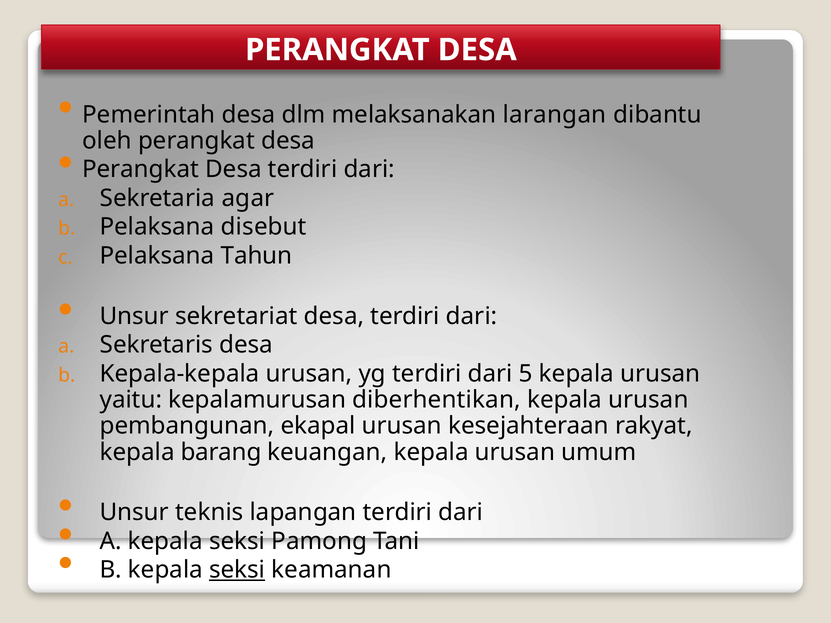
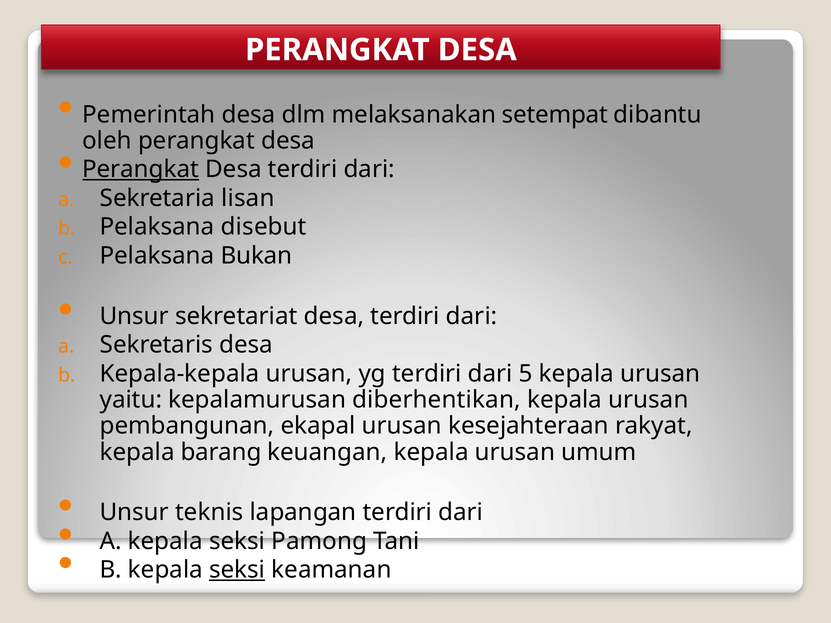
larangan: larangan -> setempat
Perangkat at (141, 170) underline: none -> present
agar: agar -> lisan
Tahun: Tahun -> Bukan
